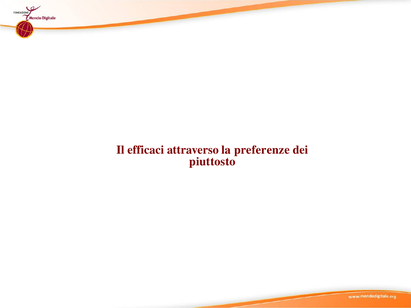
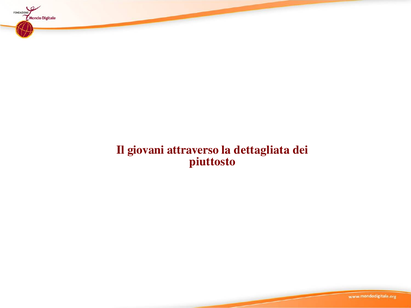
efficaci: efficaci -> giovani
preferenze: preferenze -> dettagliata
